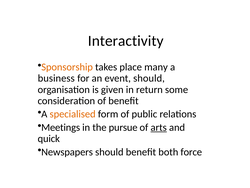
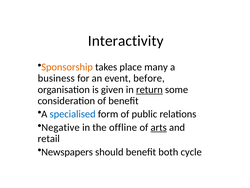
event should: should -> before
return underline: none -> present
specialised colour: orange -> blue
Meetings: Meetings -> Negative
pursue: pursue -> offline
quick: quick -> retail
force: force -> cycle
